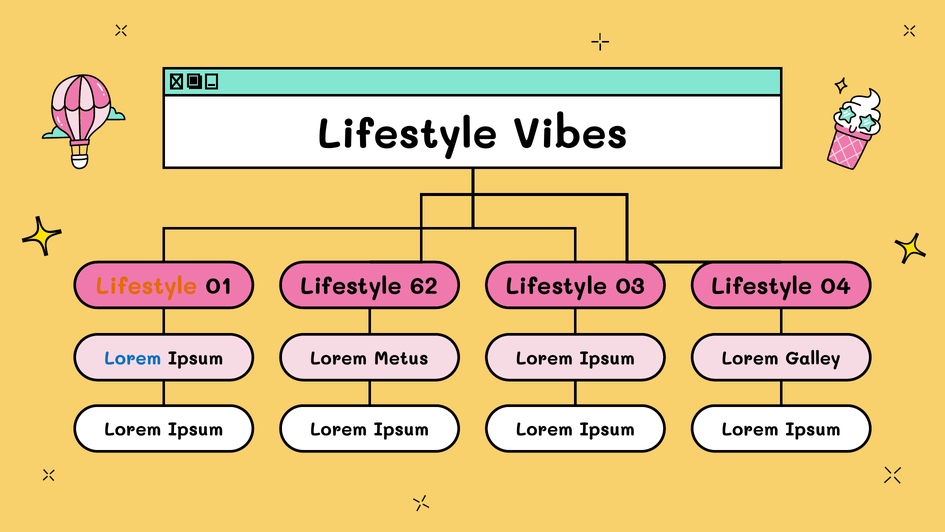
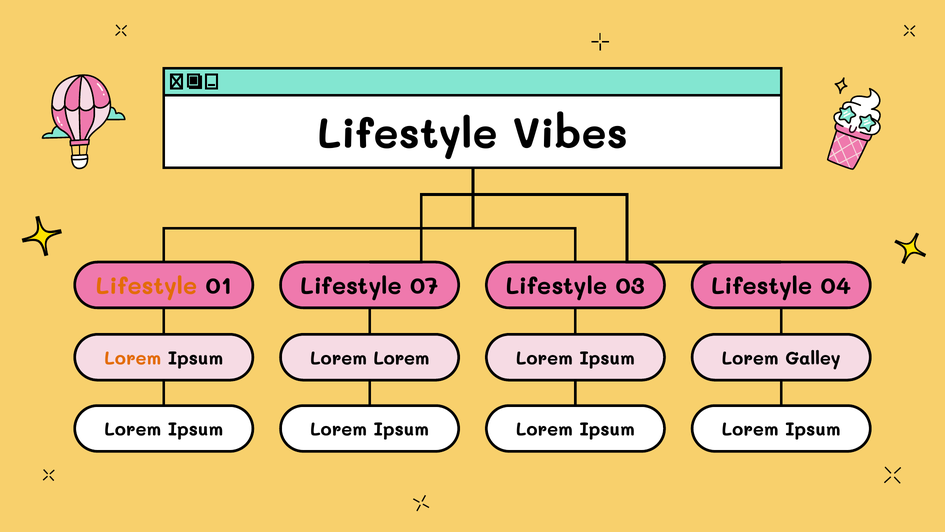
62: 62 -> 07
Lorem at (133, 358) colour: blue -> orange
Ipsum Lorem Metus: Metus -> Lorem
